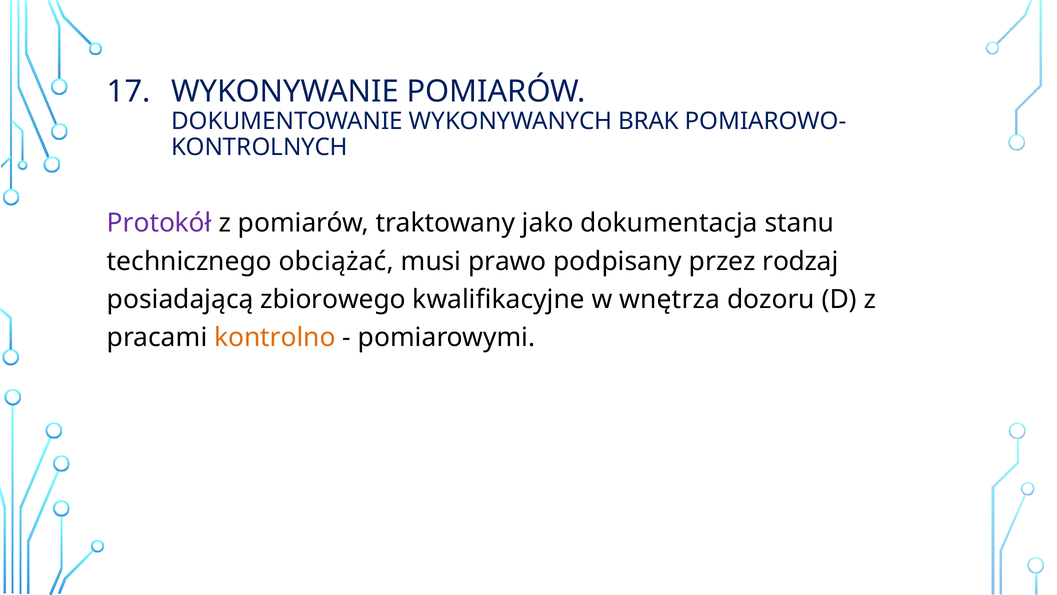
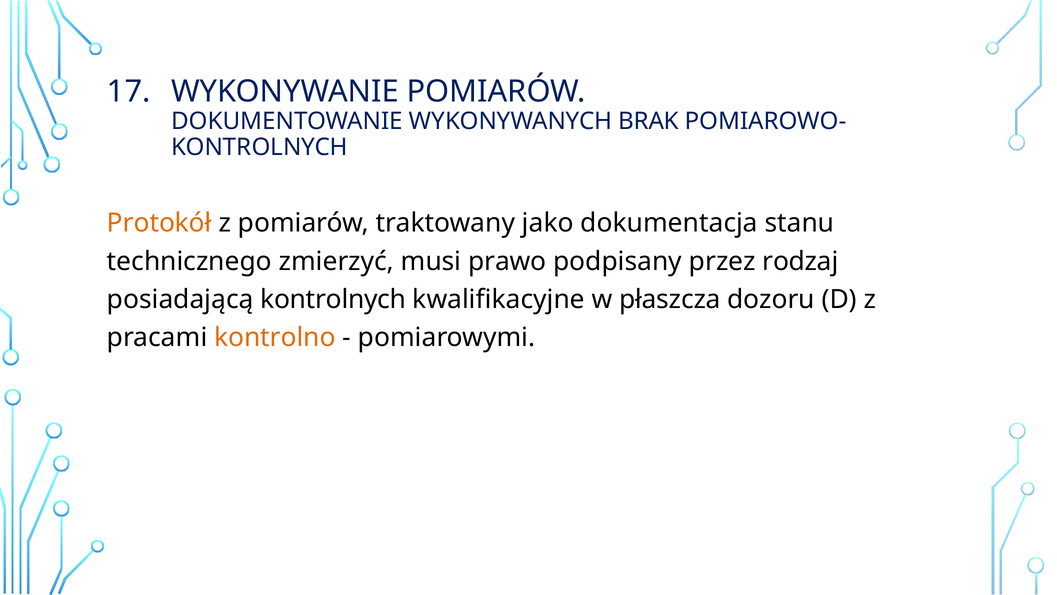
Protokół colour: purple -> orange
obciążać: obciążać -> zmierzyć
posiadającą zbiorowego: zbiorowego -> kontrolnych
wnętrza: wnętrza -> płaszcza
